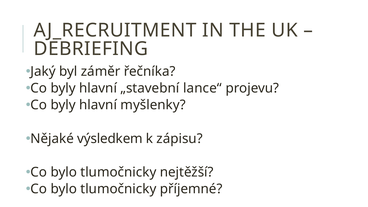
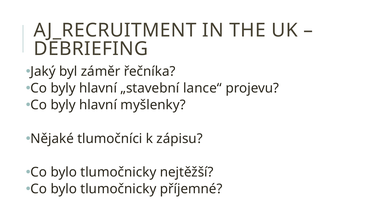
výsledkem: výsledkem -> tlumočníci
